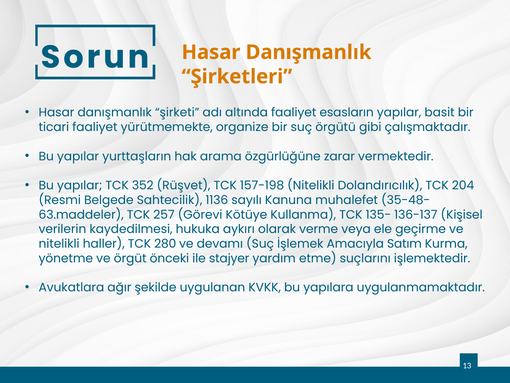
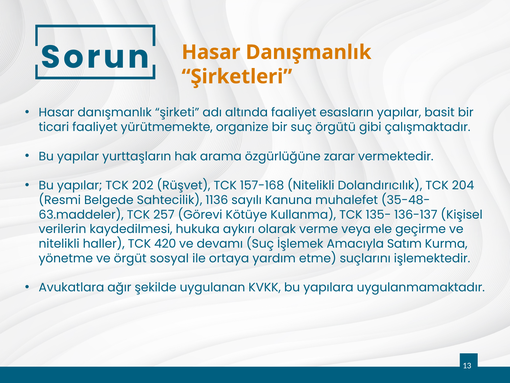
352: 352 -> 202
157-198: 157-198 -> 157-168
280: 280 -> 420
önceki: önceki -> sosyal
stajyer: stajyer -> ortaya
